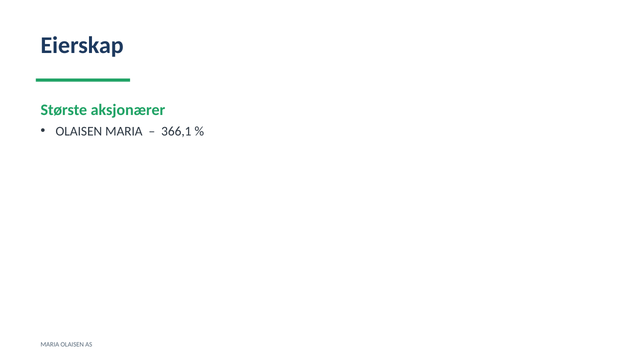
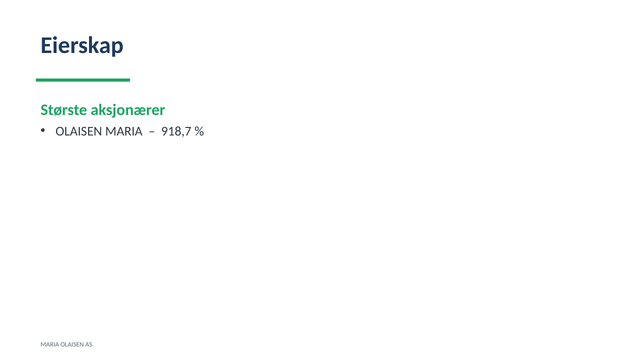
366,1: 366,1 -> 918,7
